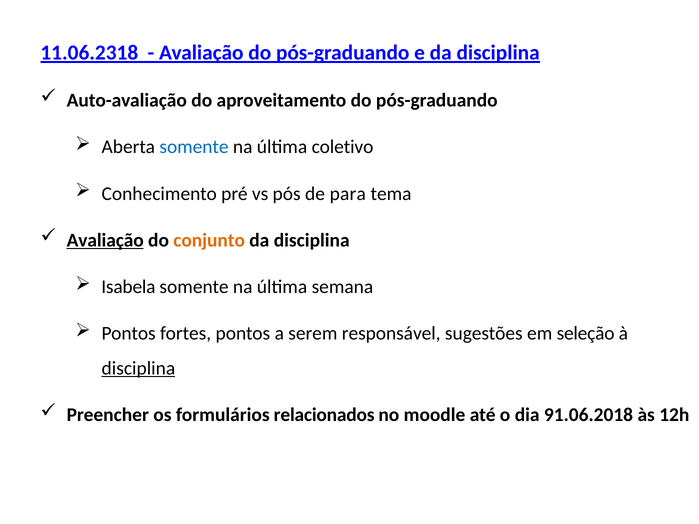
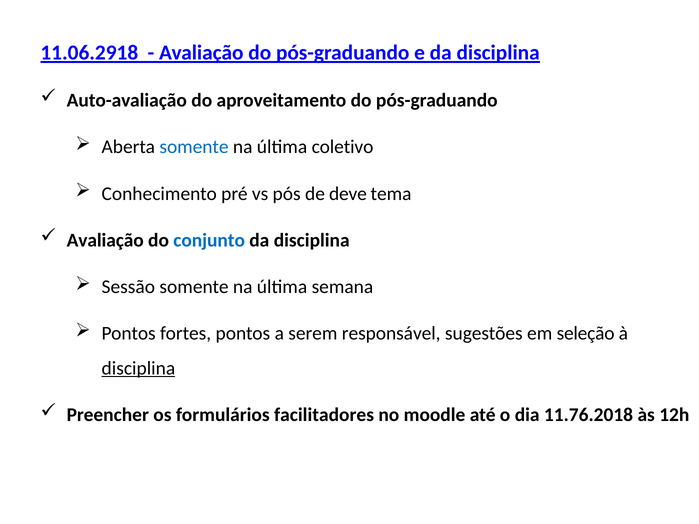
11.06.2318: 11.06.2318 -> 11.06.2918
para: para -> deve
Avaliação at (105, 240) underline: present -> none
conjunto colour: orange -> blue
Isabela: Isabela -> Sessão
relacionados: relacionados -> facilitadores
91.06.2018: 91.06.2018 -> 11.76.2018
